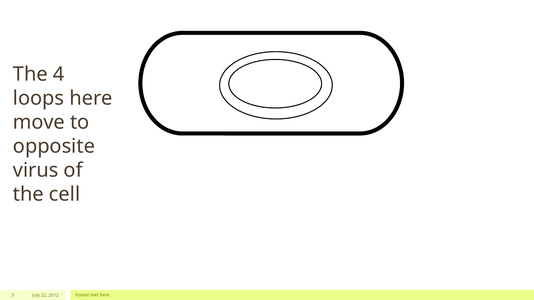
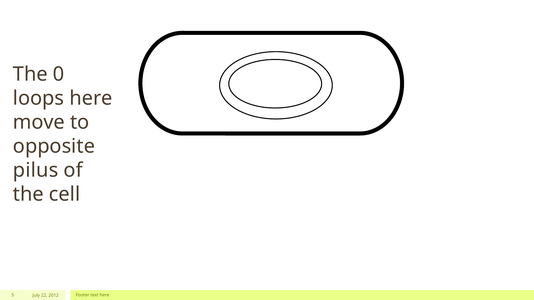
4: 4 -> 0
virus: virus -> pilus
